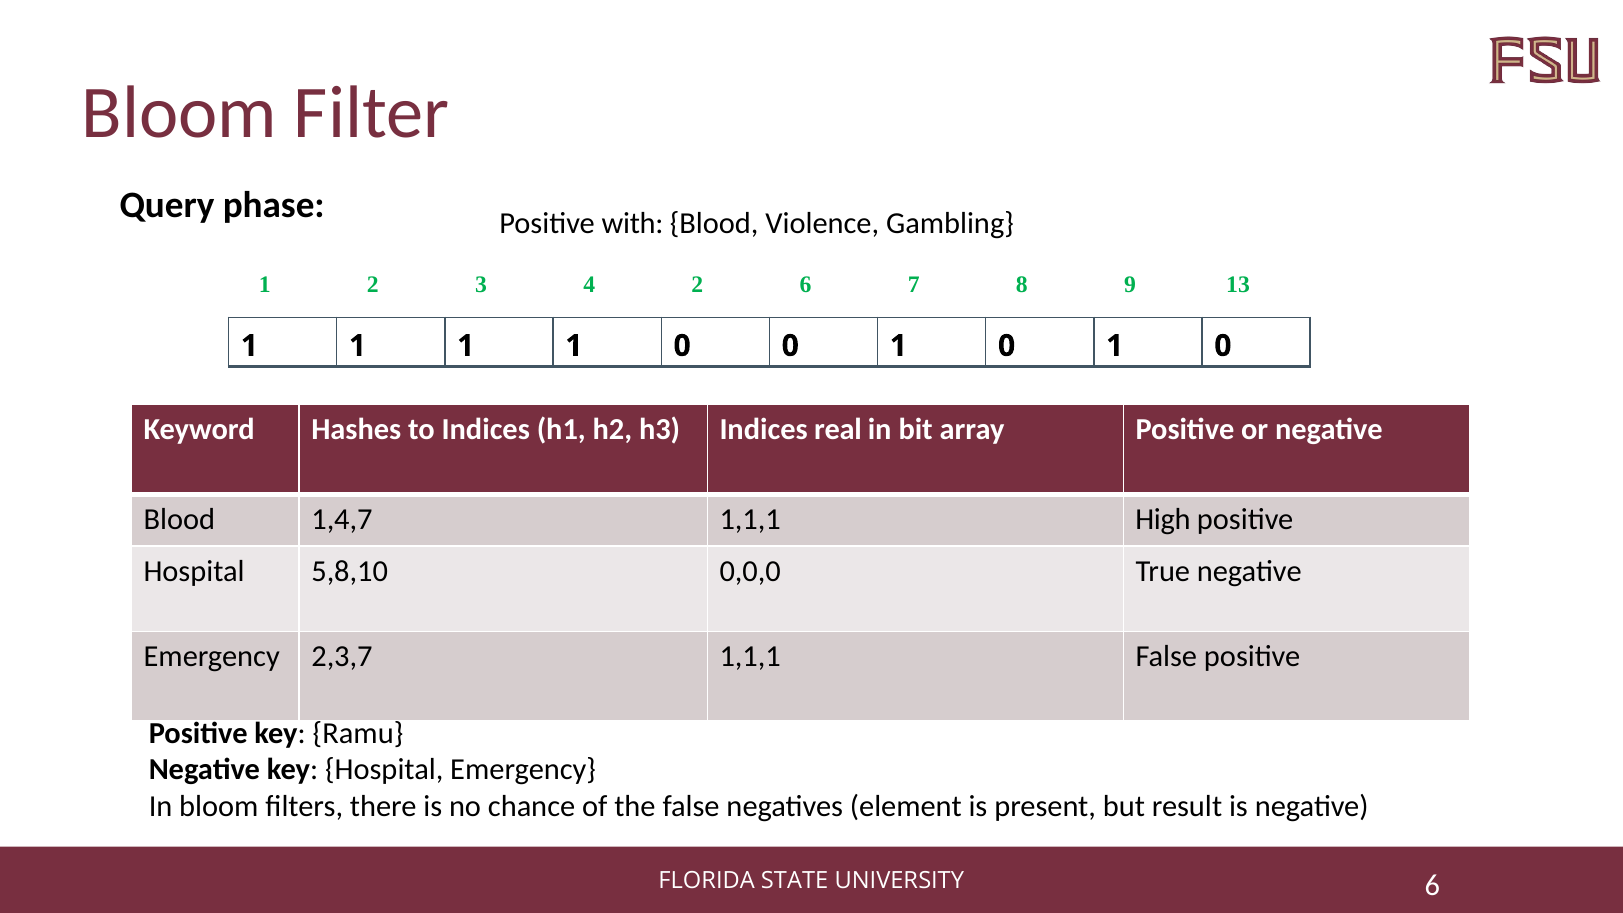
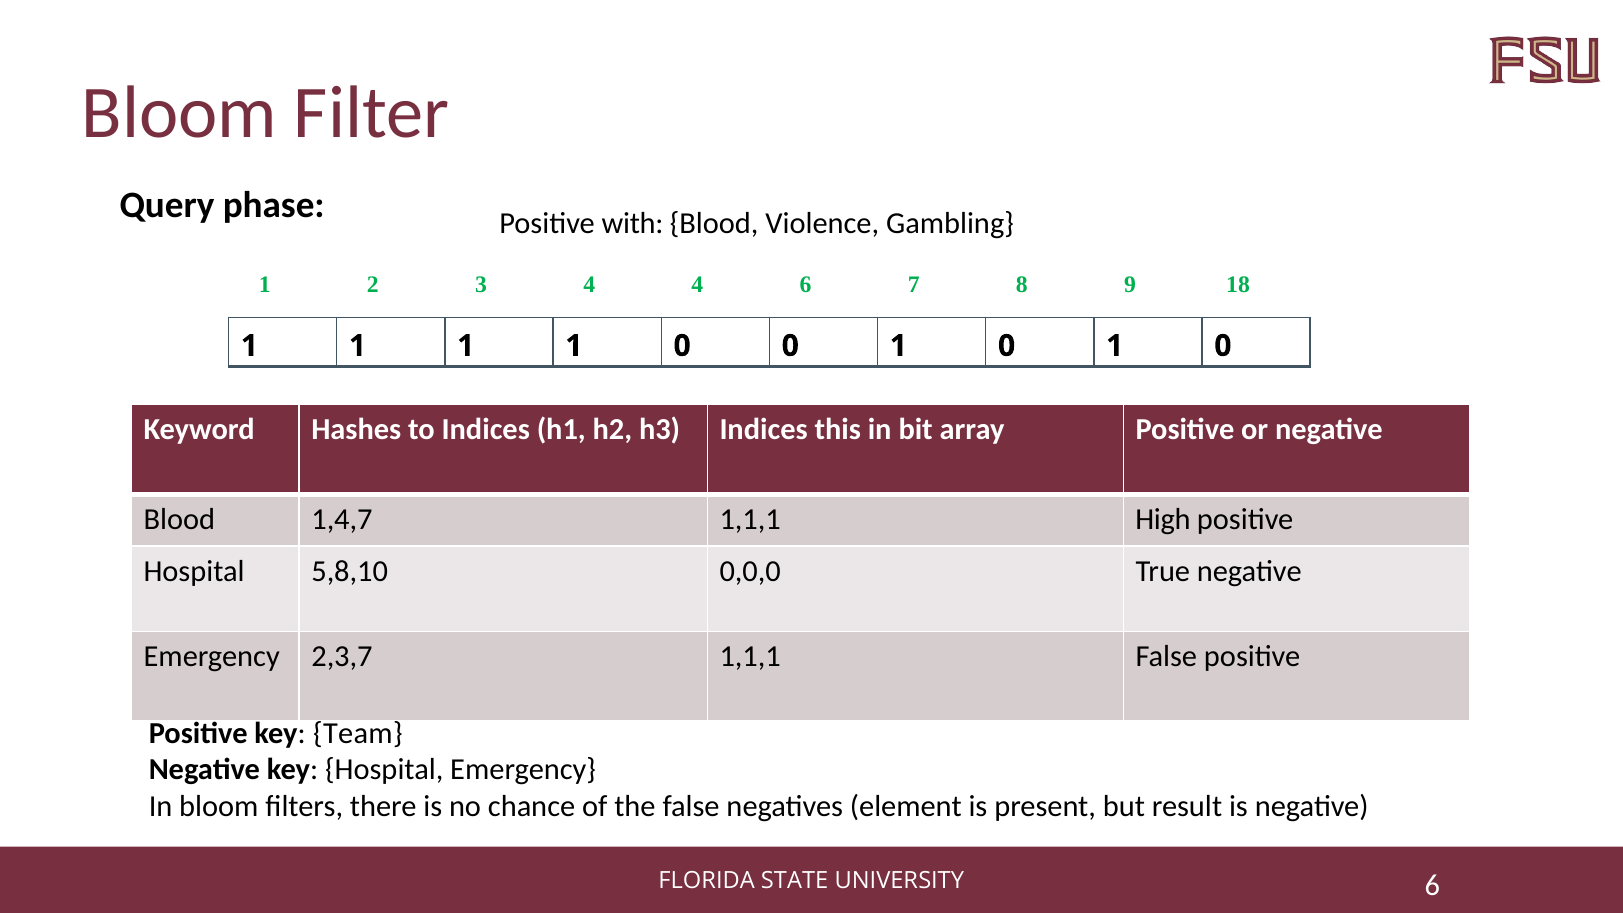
4 2: 2 -> 4
13: 13 -> 18
real: real -> this
Ramu: Ramu -> Team
